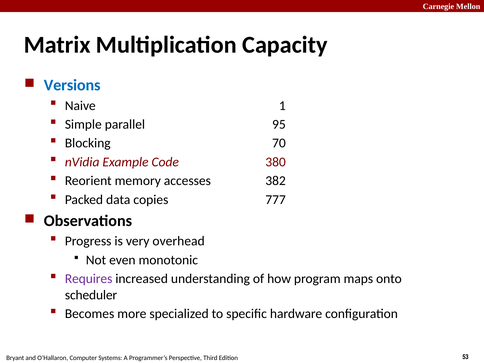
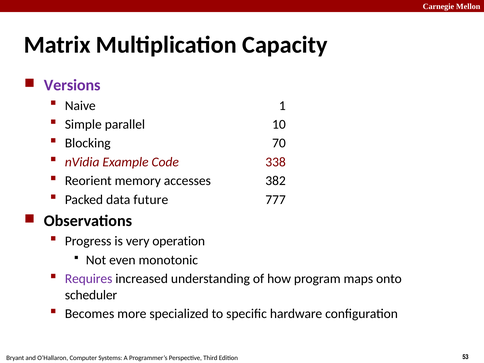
Versions colour: blue -> purple
95: 95 -> 10
380: 380 -> 338
copies: copies -> future
overhead: overhead -> operation
